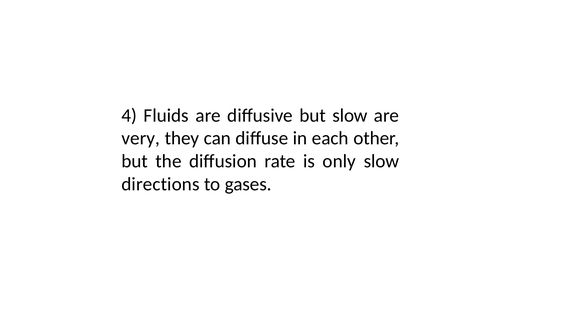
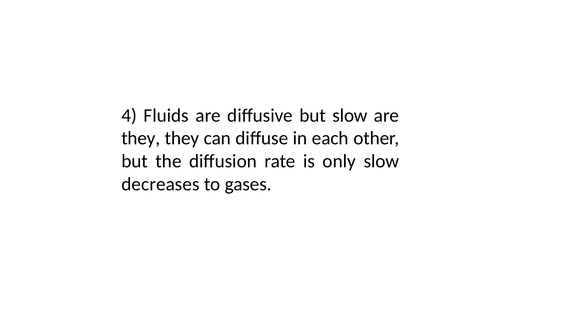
very at (141, 138): very -> they
directions: directions -> decreases
